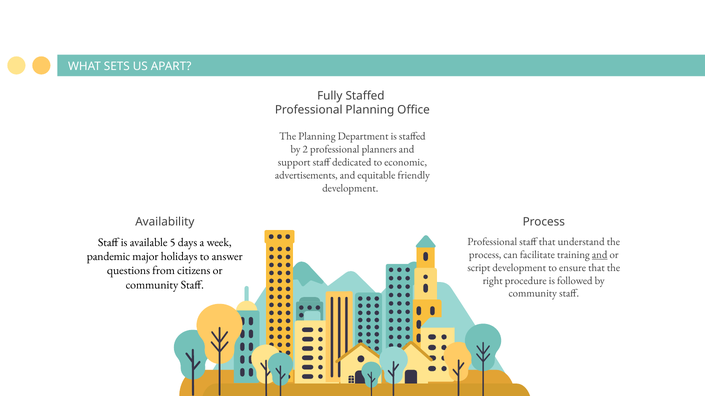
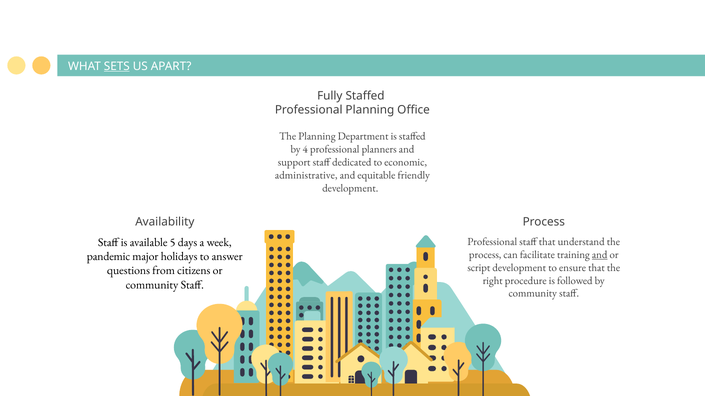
SETS underline: none -> present
2: 2 -> 4
advertisements: advertisements -> administrative
